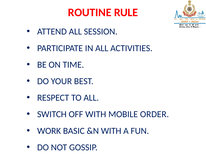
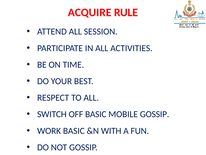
ROUTINE: ROUTINE -> ACQUIRE
OFF WITH: WITH -> BASIC
MOBILE ORDER: ORDER -> GOSSIP
